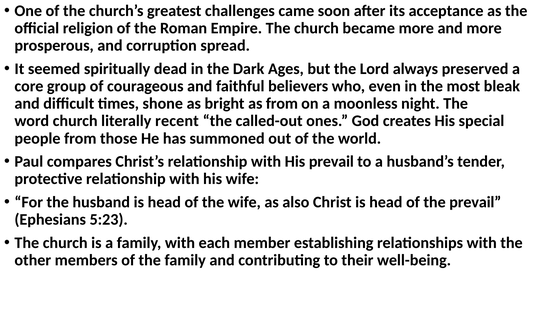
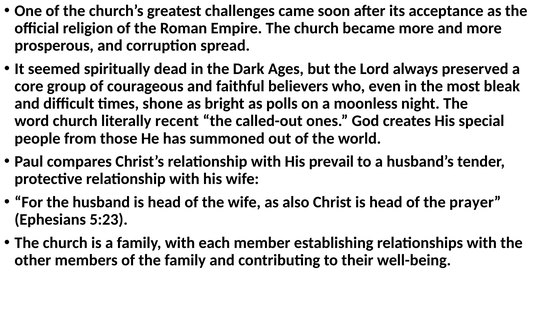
as from: from -> polls
the prevail: prevail -> prayer
